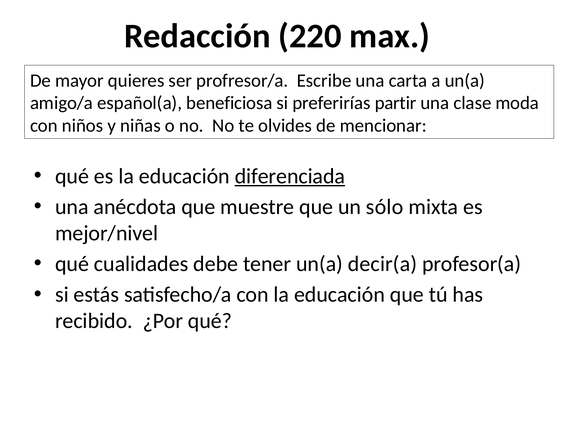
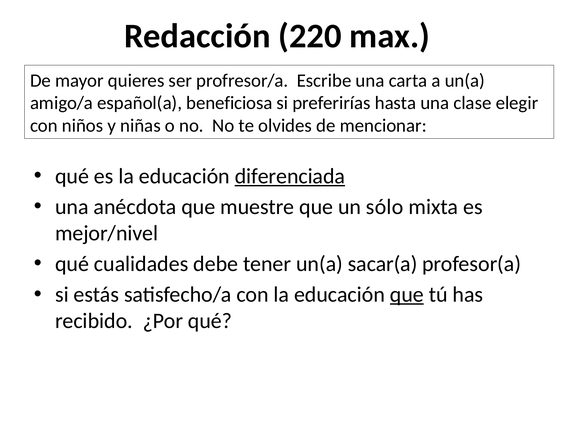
partir: partir -> hasta
moda: moda -> elegir
decir(a: decir(a -> sacar(a
que at (407, 294) underline: none -> present
